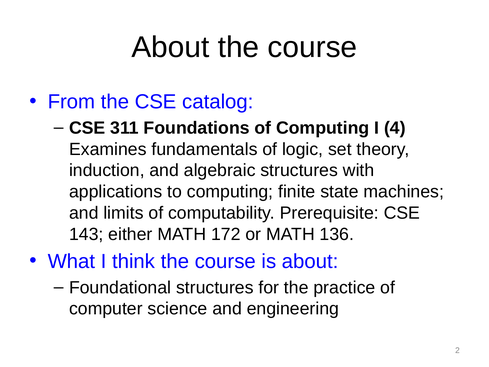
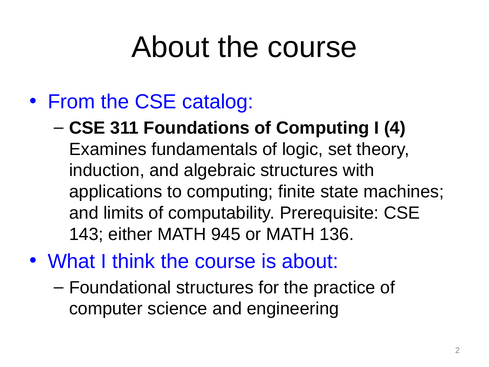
172: 172 -> 945
